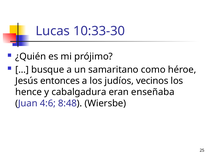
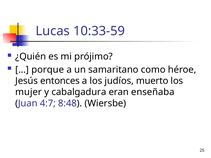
10:33-30: 10:33-30 -> 10:33-59
busque: busque -> porque
vecinos: vecinos -> muerto
hence: hence -> mujer
4:6: 4:6 -> 4:7
